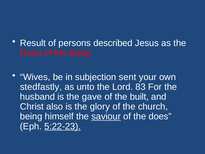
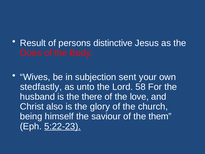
described: described -> distinctive
83: 83 -> 58
gave: gave -> there
built: built -> love
saviour underline: present -> none
of the does: does -> them
